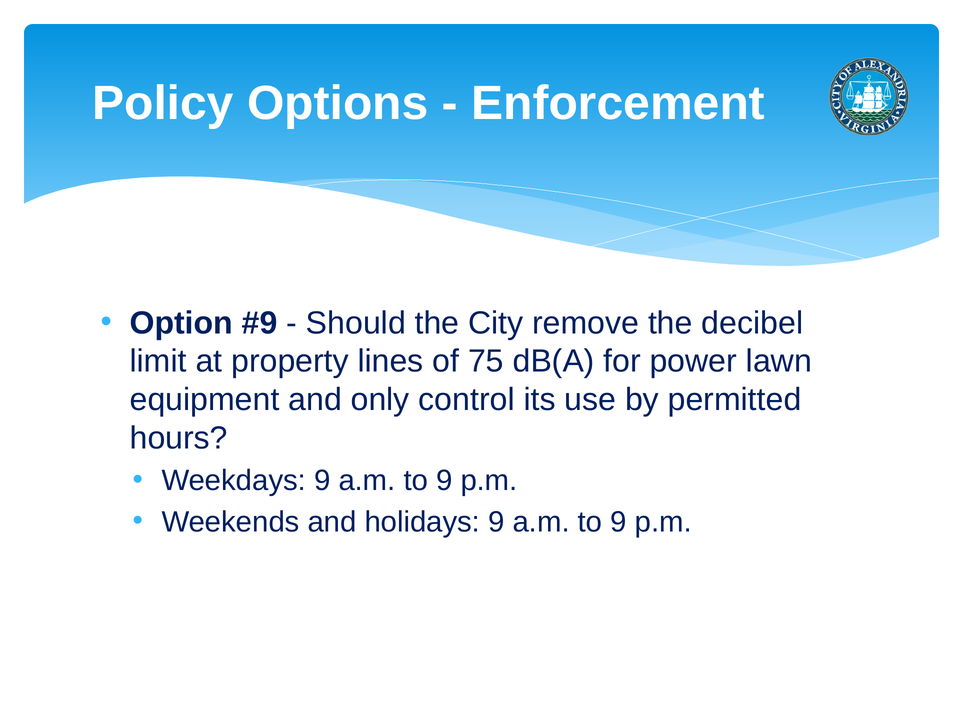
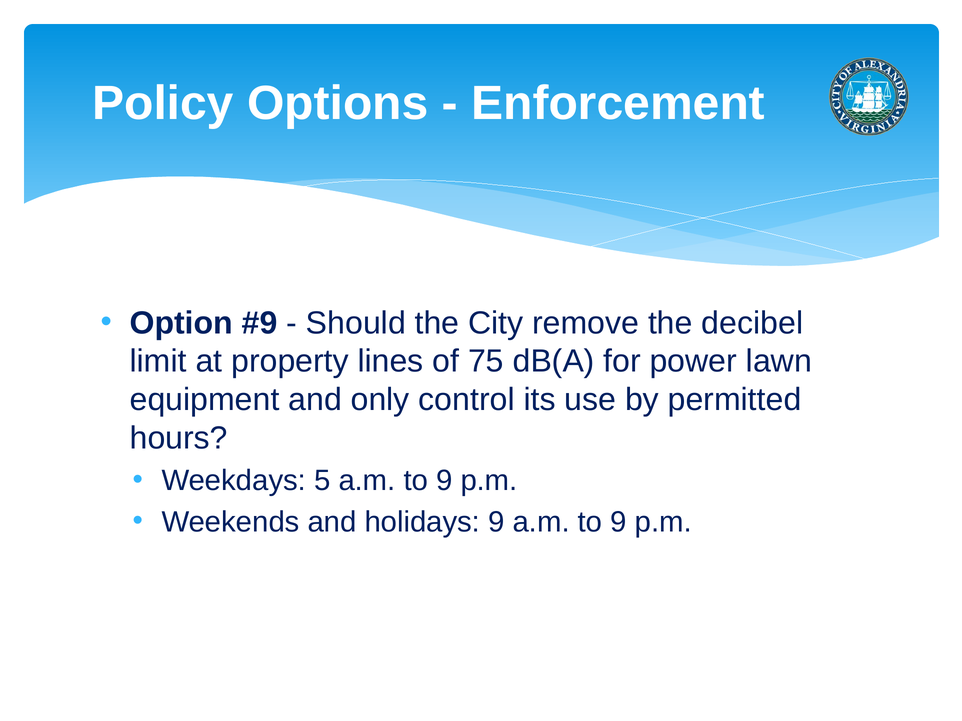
Weekdays 9: 9 -> 5
